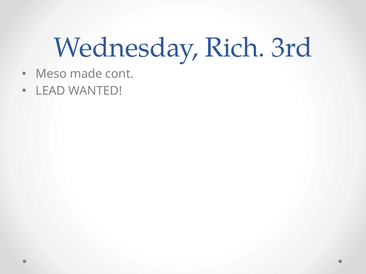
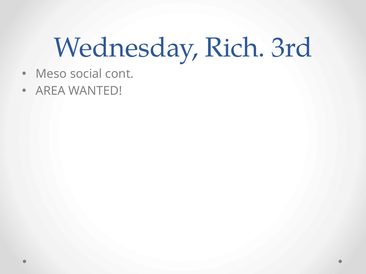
made: made -> social
LEAD: LEAD -> AREA
